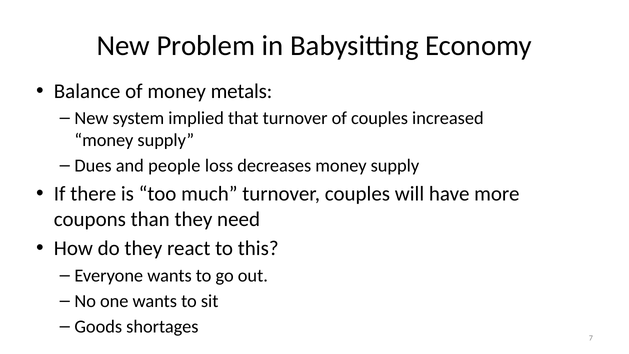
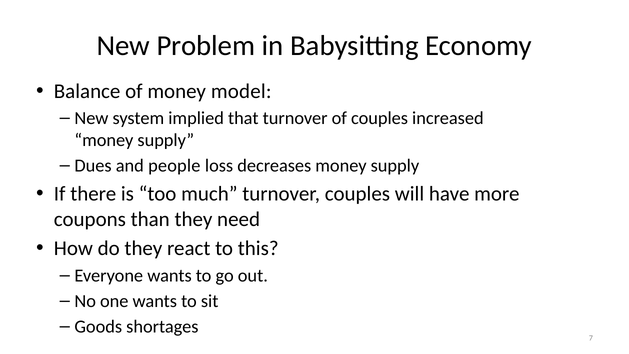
metals: metals -> model
